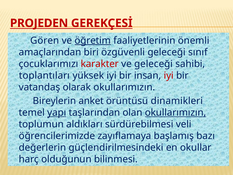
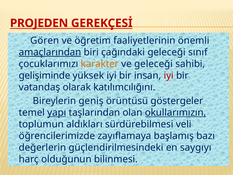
öğretim underline: present -> none
amaçlarından underline: none -> present
özgüvenli: özgüvenli -> çağındaki
karakter colour: red -> orange
toplantıları: toplantıları -> gelişiminde
olarak okullarımızın: okullarımızın -> katılımcılığını
anket: anket -> geniş
dinamikleri: dinamikleri -> göstergeler
okullar: okullar -> saygıyı
